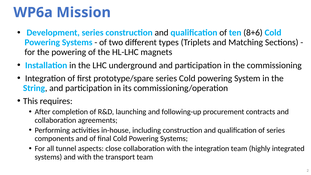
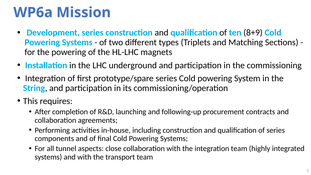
8+6: 8+6 -> 8+9
